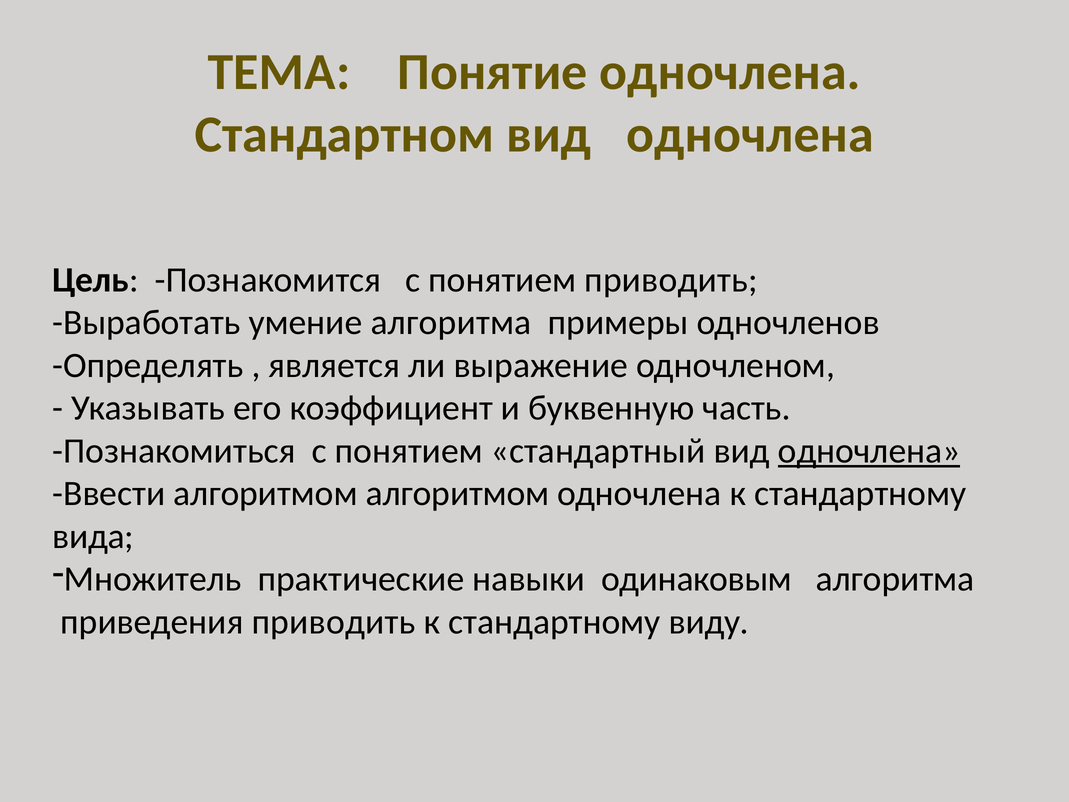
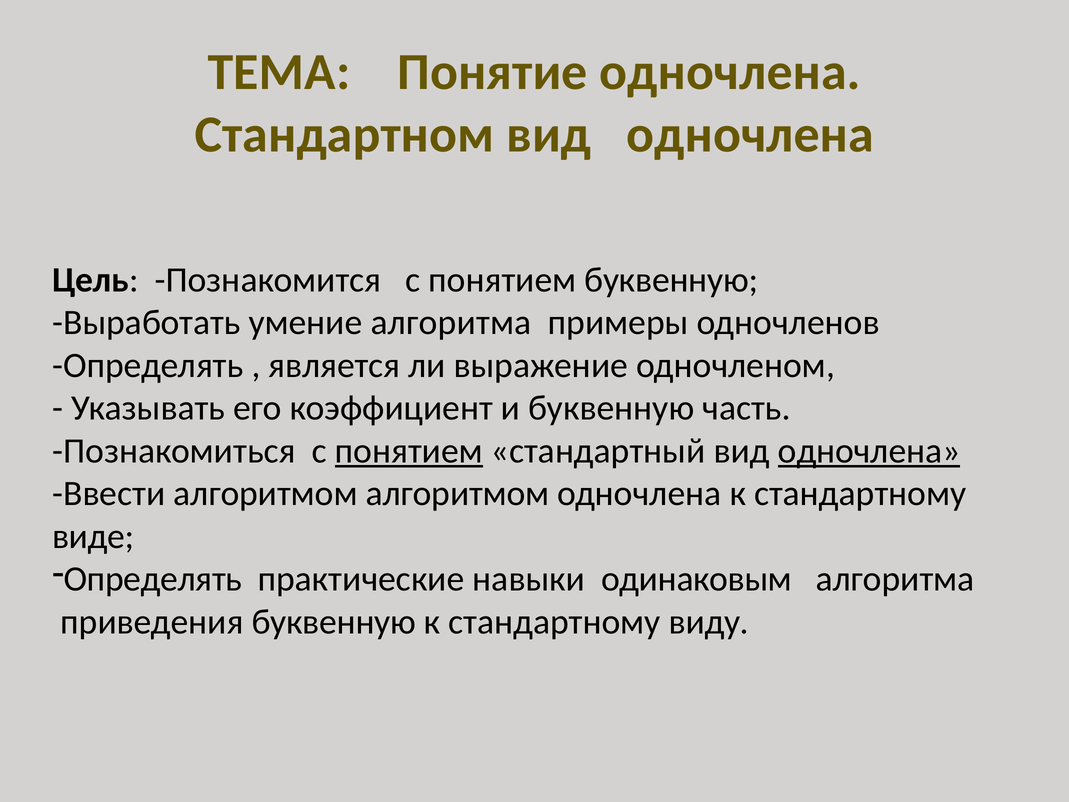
понятием приводить: приводить -> буквенную
понятием at (409, 451) underline: none -> present
вида: вида -> виде
Множитель at (153, 579): Множитель -> Определять
приведения приводить: приводить -> буквенную
